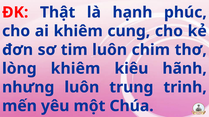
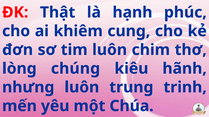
lòng khiêm: khiêm -> chúng
